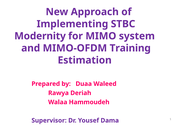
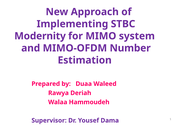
Training: Training -> Number
